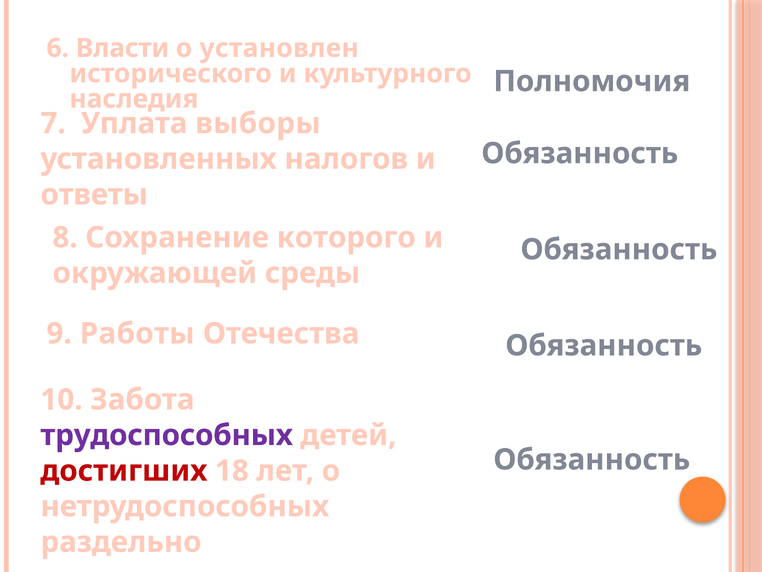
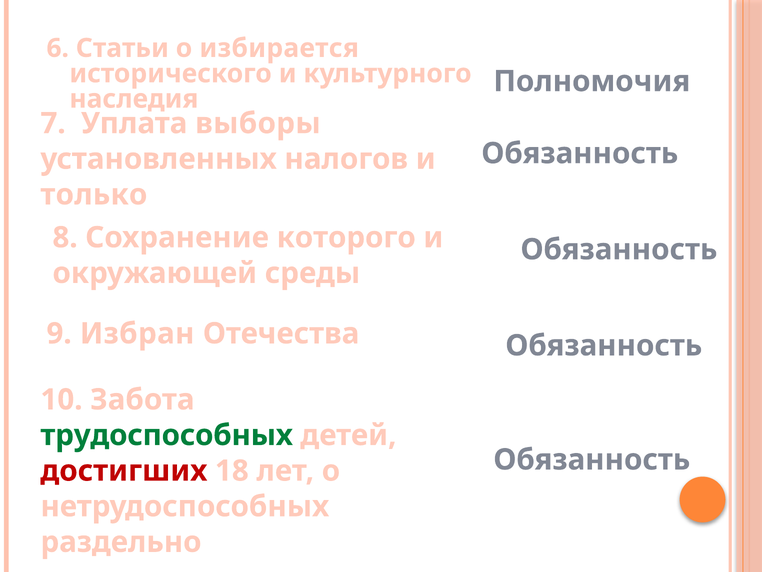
Власти: Власти -> Статьи
установлен: установлен -> избирается
ответы: ответы -> только
Работы: Работы -> Избран
трудоспособных colour: purple -> green
